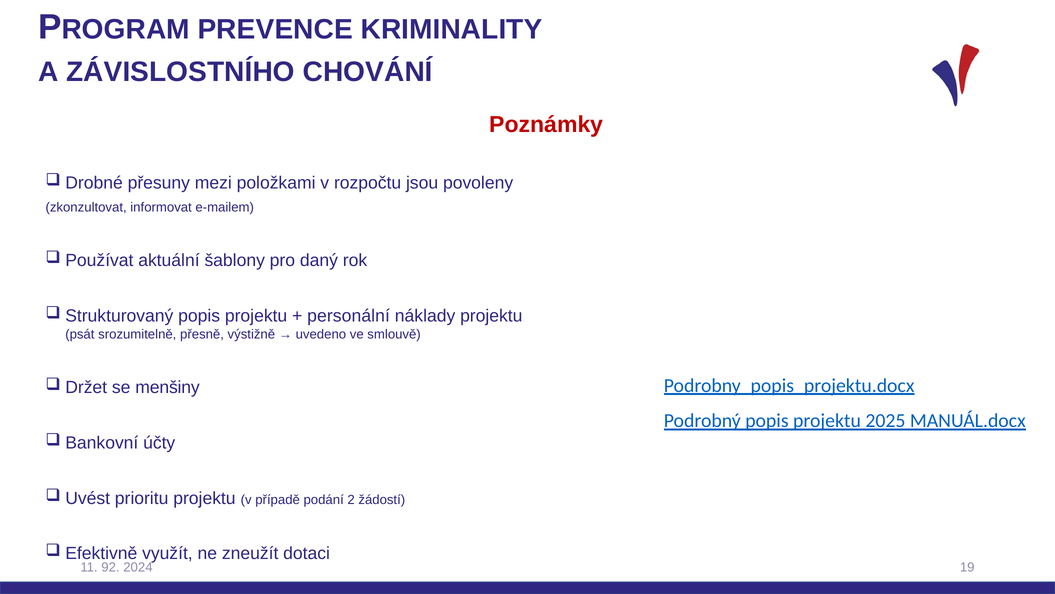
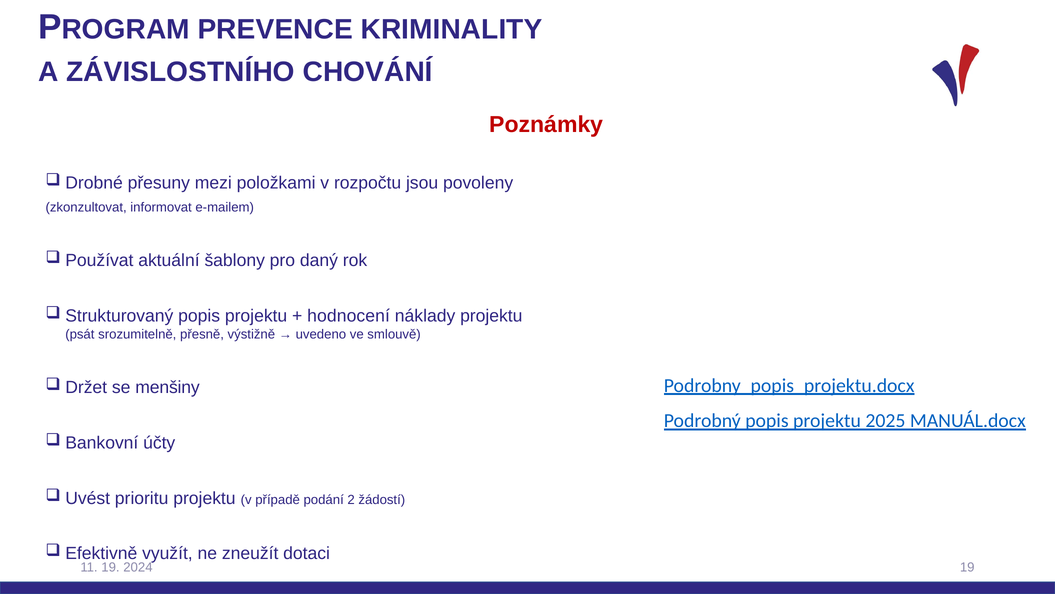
personální: personální -> hodnocení
11 92: 92 -> 19
